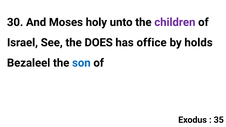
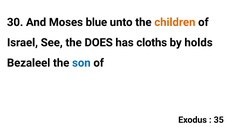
holy: holy -> blue
children colour: purple -> orange
office: office -> cloths
